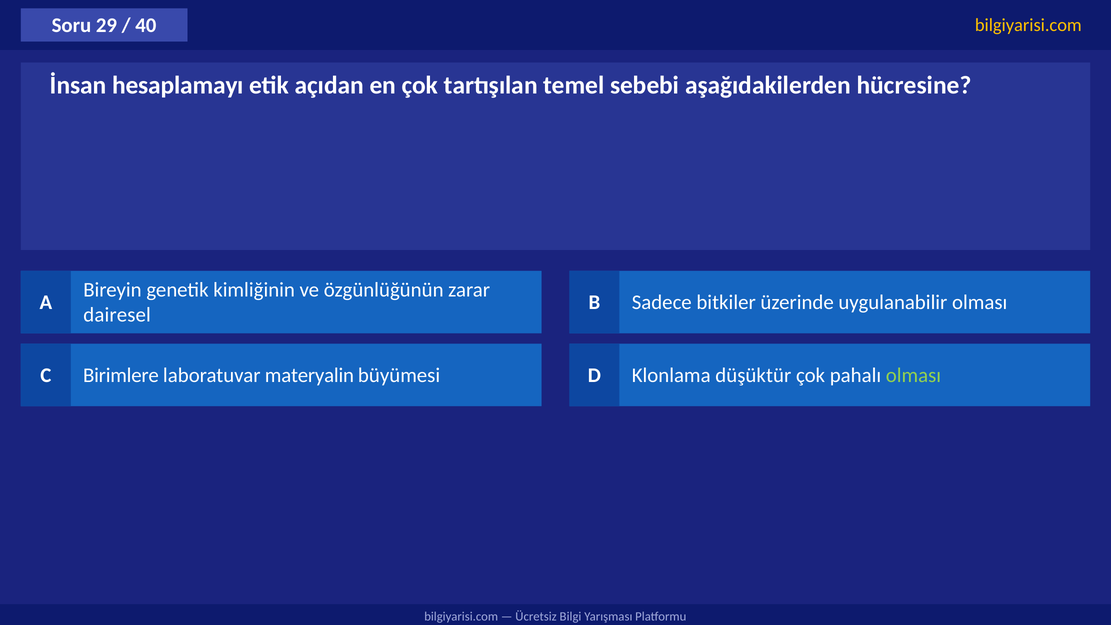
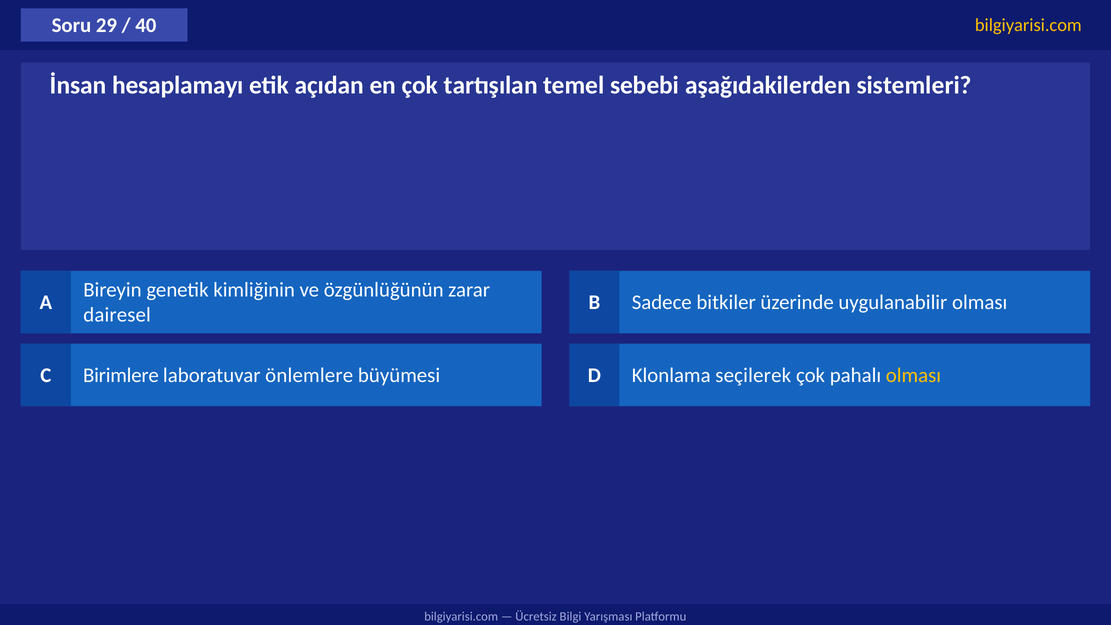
hücresine: hücresine -> sistemleri
materyalin: materyalin -> önlemlere
düşüktür: düşüktür -> seçilerek
olması at (913, 375) colour: light green -> yellow
